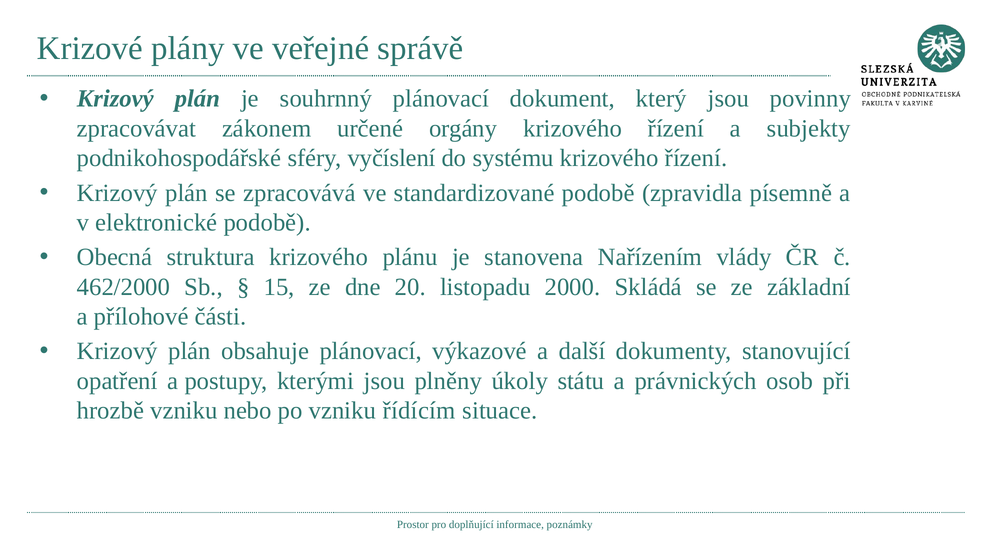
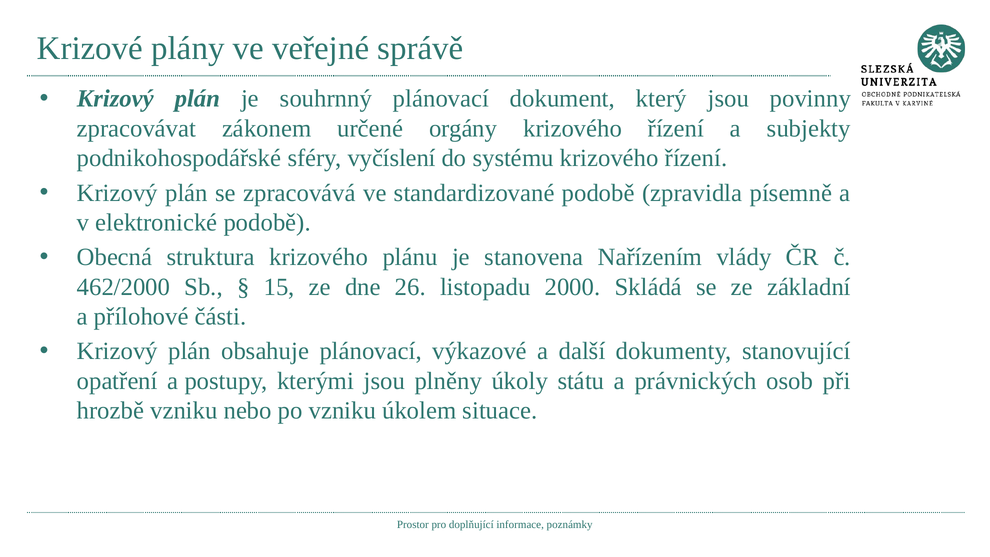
20: 20 -> 26
řídícím: řídícím -> úkolem
